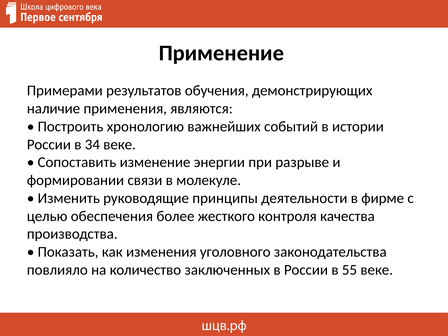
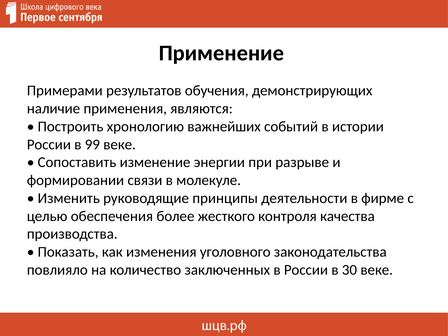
34: 34 -> 99
55: 55 -> 30
